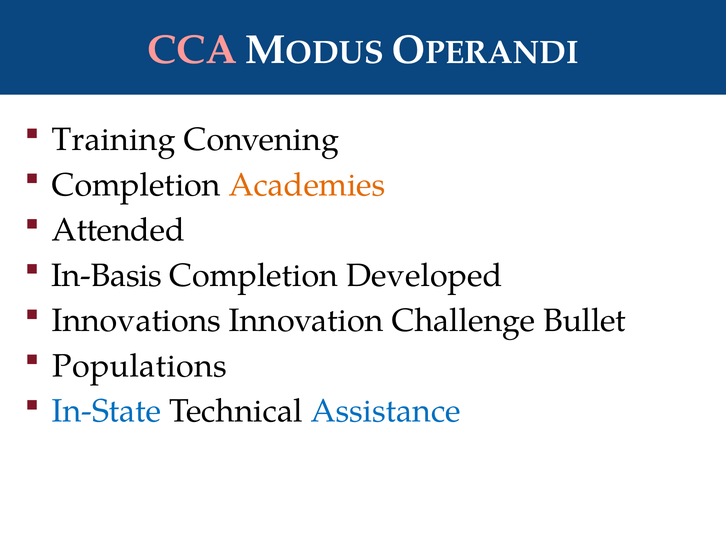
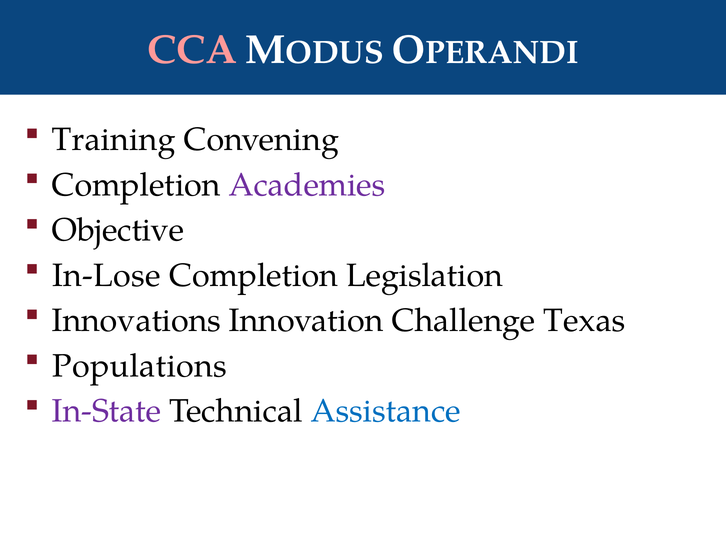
Academies colour: orange -> purple
Attended: Attended -> Objective
In-Basis: In-Basis -> In-Lose
Developed: Developed -> Legislation
Bullet: Bullet -> Texas
In-State colour: blue -> purple
